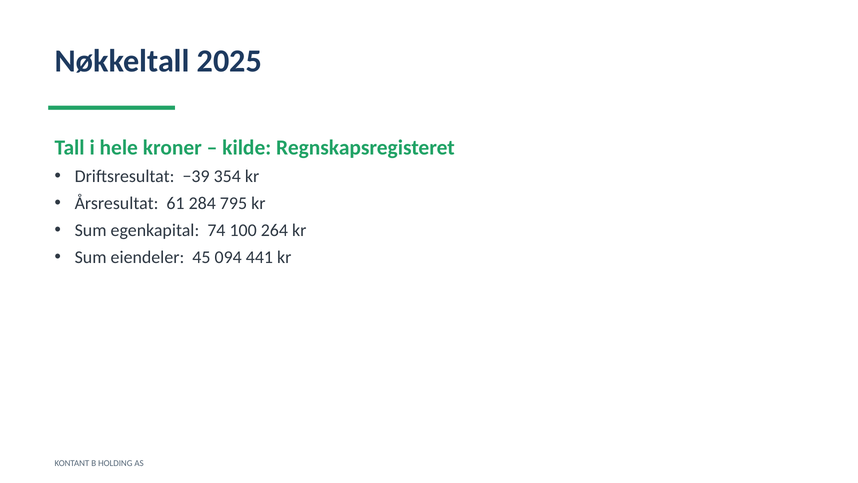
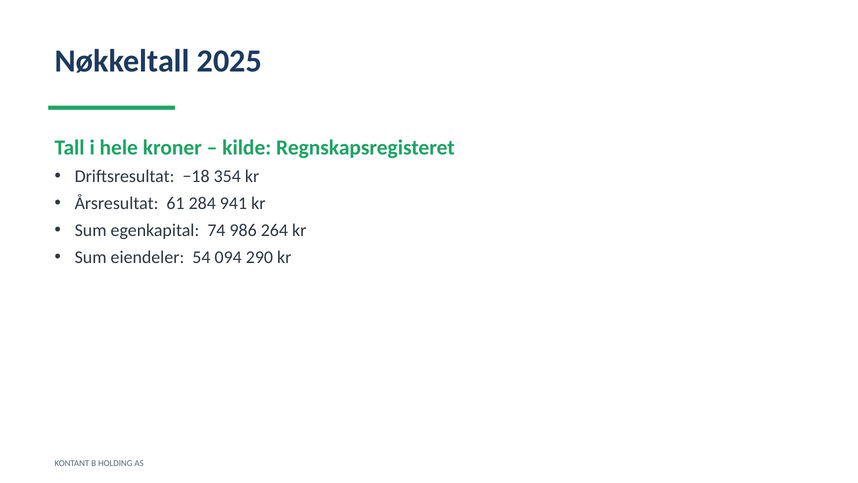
−39: −39 -> −18
795: 795 -> 941
100: 100 -> 986
45: 45 -> 54
441: 441 -> 290
